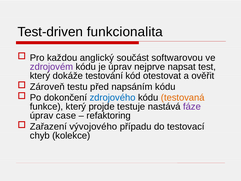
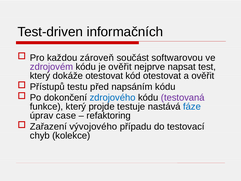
funkcionalita: funkcionalita -> informačních
anglický: anglický -> zároveň
je úprav: úprav -> ověřit
dokáže testování: testování -> otestovat
Zároveň: Zároveň -> Přístupů
testovaná colour: orange -> purple
fáze colour: purple -> blue
